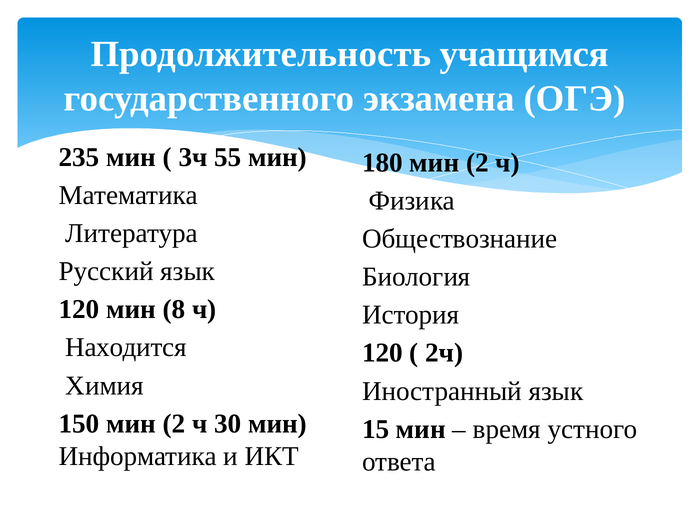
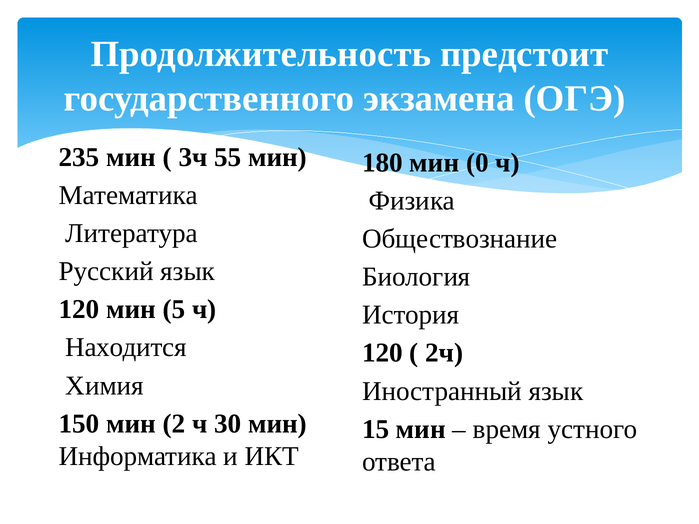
учащимся: учащимся -> предстоит
180 мин 2: 2 -> 0
8: 8 -> 5
